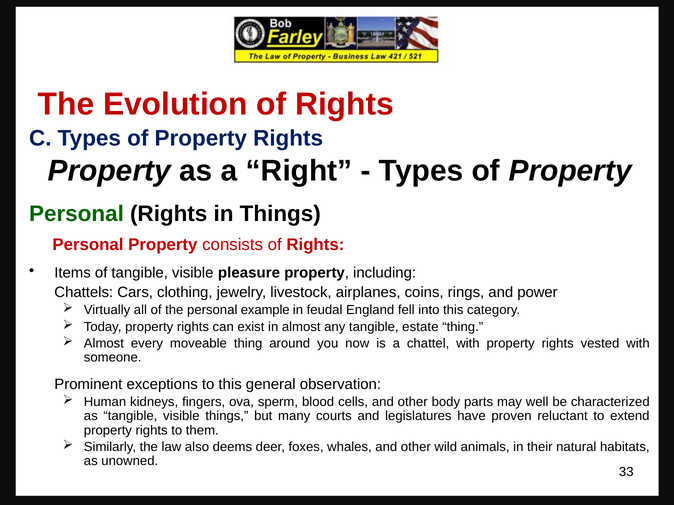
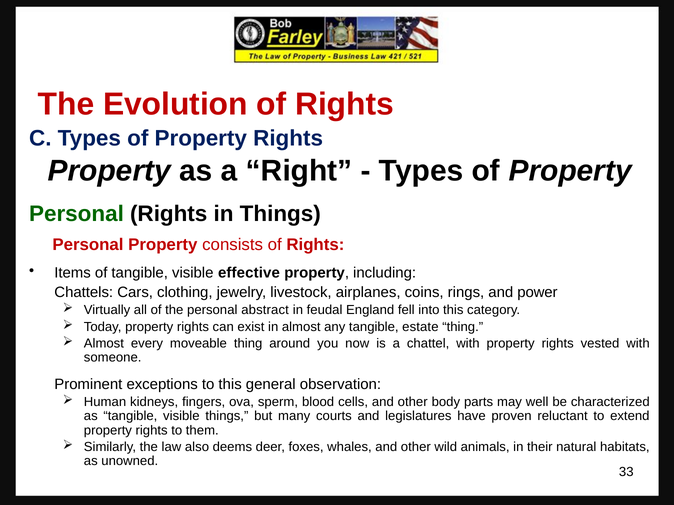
pleasure: pleasure -> effective
example: example -> abstract
